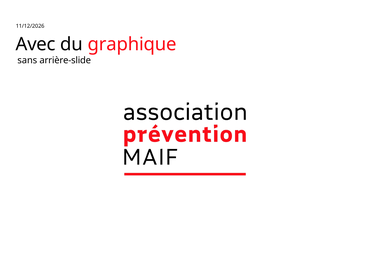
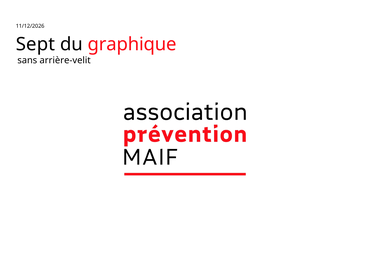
Avec: Avec -> Sept
arrière-slide: arrière-slide -> arrière-velit
